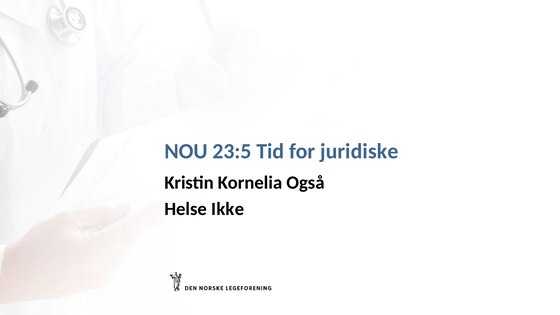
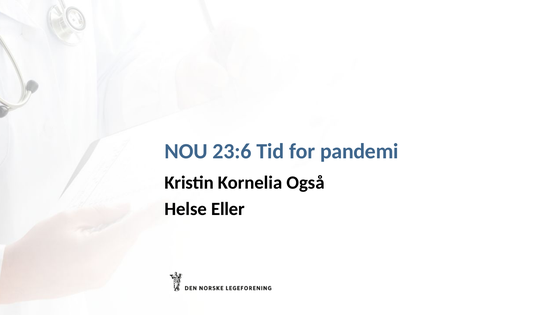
23:5: 23:5 -> 23:6
juridiske: juridiske -> pandemi
Ikke: Ikke -> Eller
